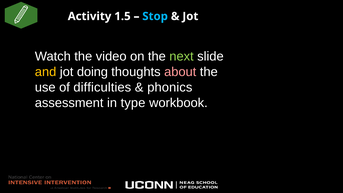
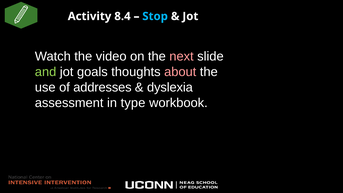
1.5: 1.5 -> 8.4
next colour: light green -> pink
and colour: yellow -> light green
doing: doing -> goals
difficulties: difficulties -> addresses
phonics: phonics -> dyslexia
